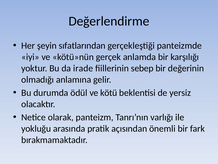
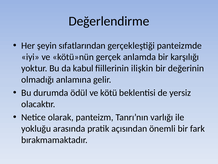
irade: irade -> kabul
sebep: sebep -> ilişkin
